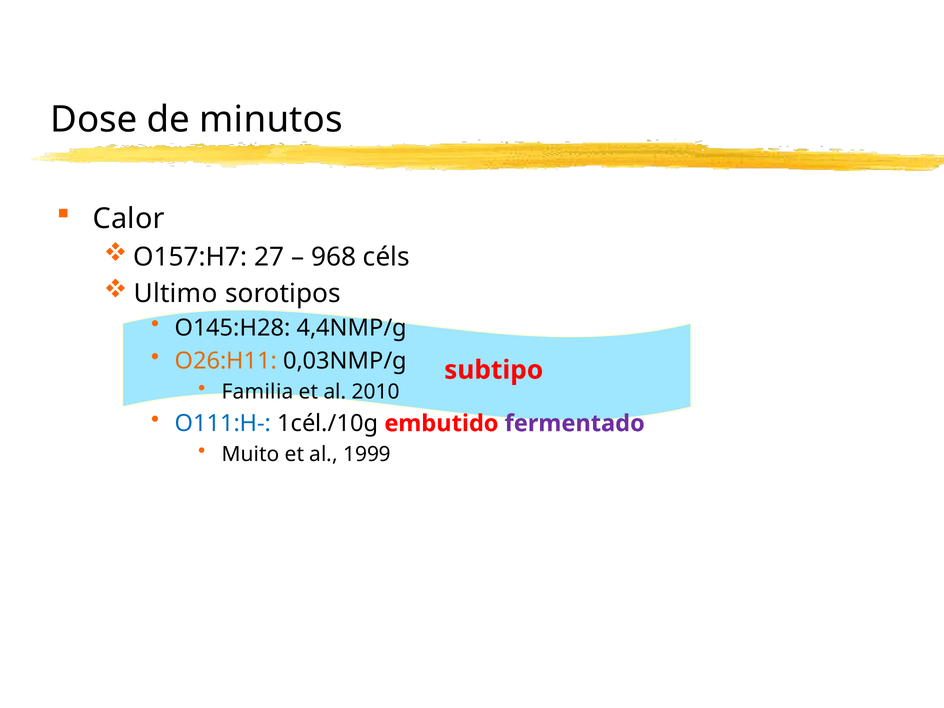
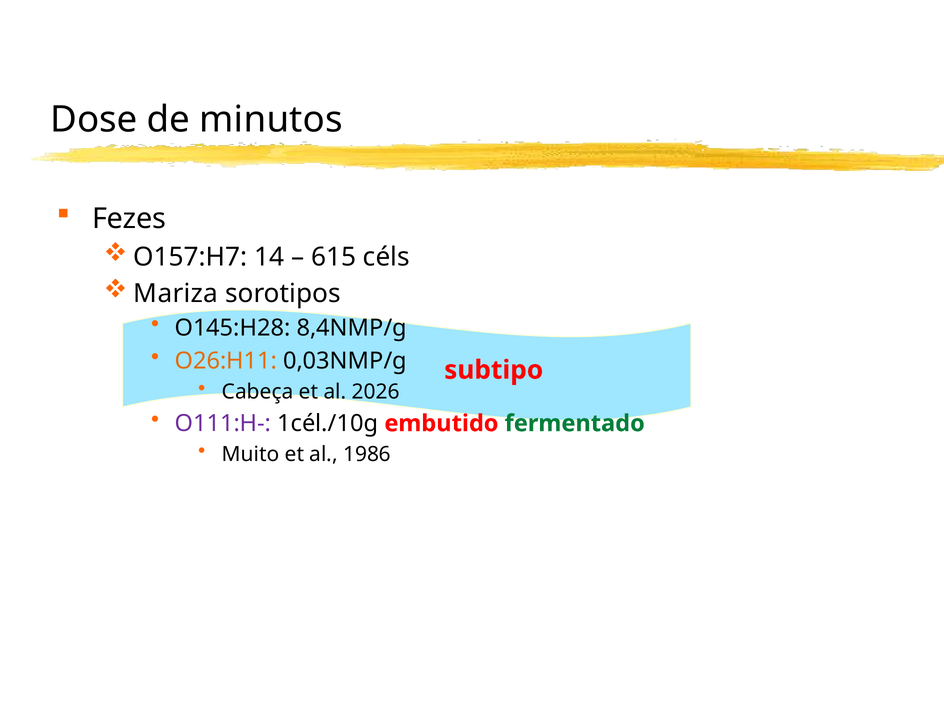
Calor: Calor -> Fezes
27: 27 -> 14
968: 968 -> 615
Ultimo: Ultimo -> Mariza
4,4NMP/g: 4,4NMP/g -> 8,4NMP/g
Familia: Familia -> Cabeça
2010: 2010 -> 2026
O111:H- colour: blue -> purple
fermentado colour: purple -> green
1999: 1999 -> 1986
